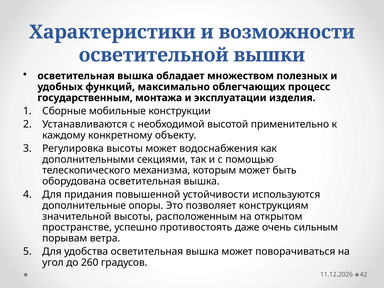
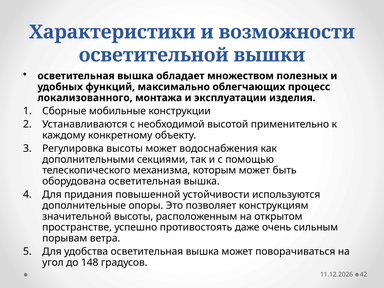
государственным: государственным -> локализованного
260: 260 -> 148
